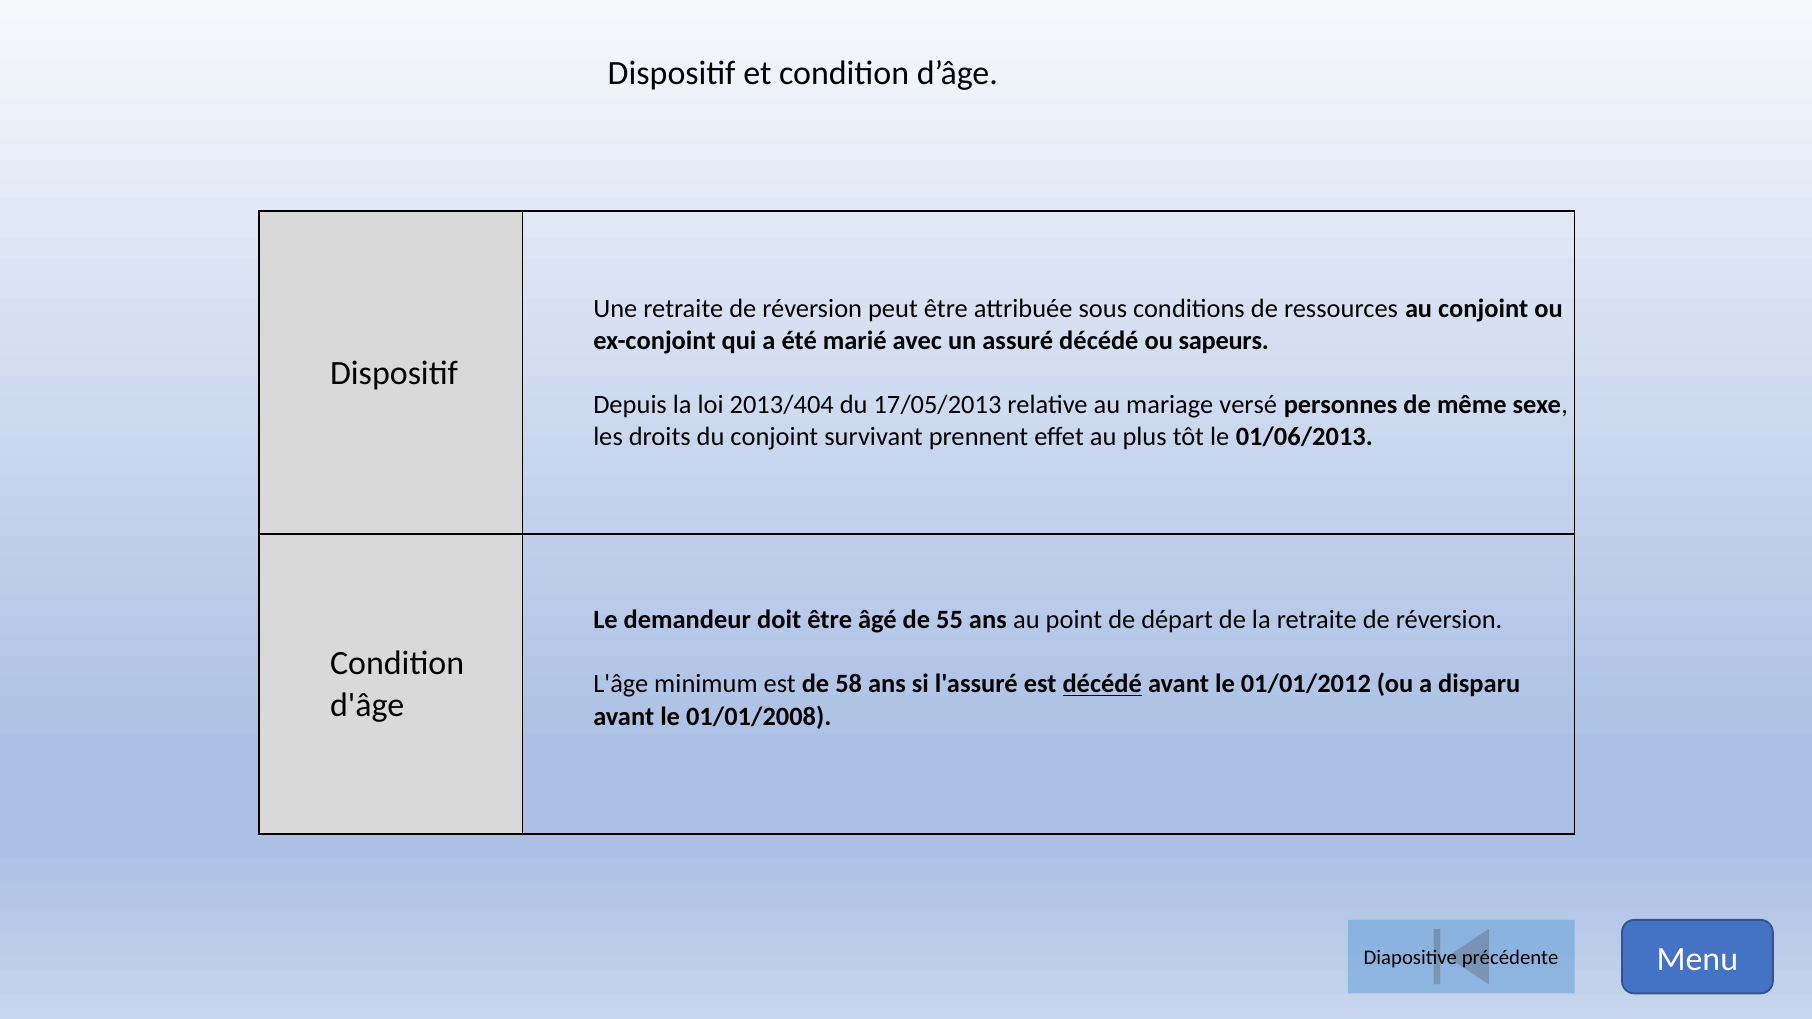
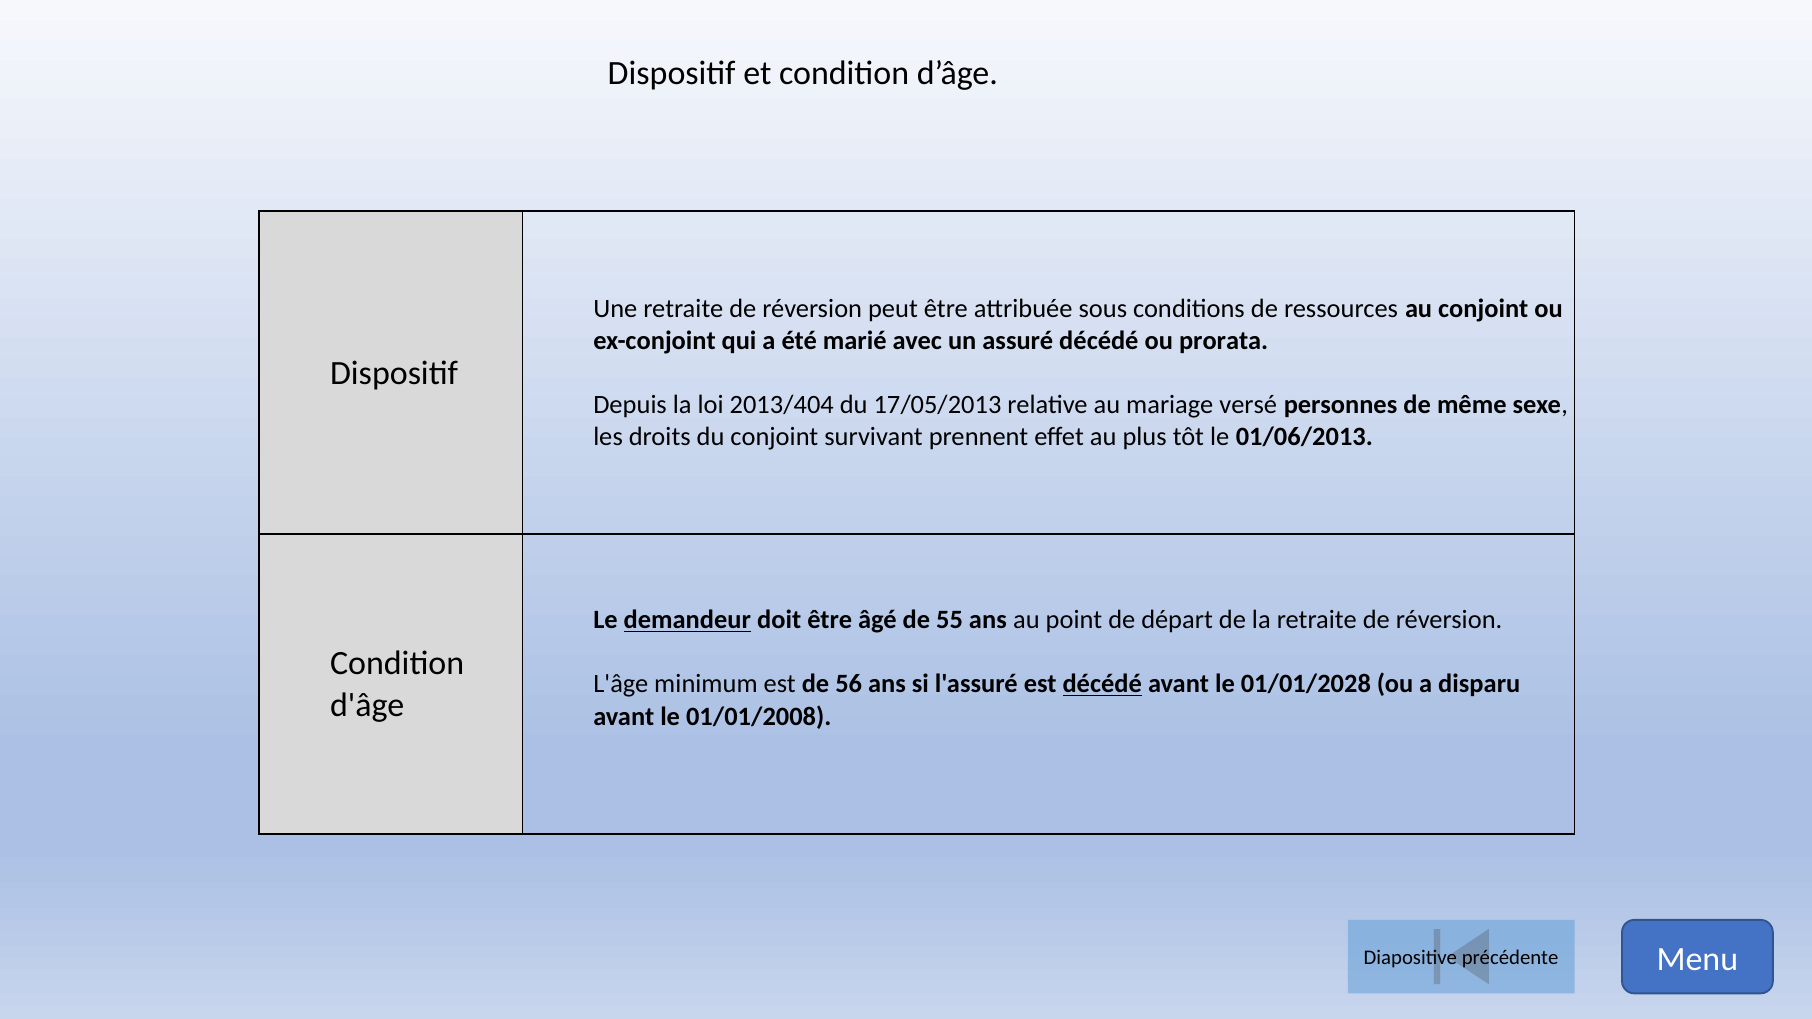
sapeurs: sapeurs -> prorata
demandeur underline: none -> present
58: 58 -> 56
01/01/2012: 01/01/2012 -> 01/01/2028
